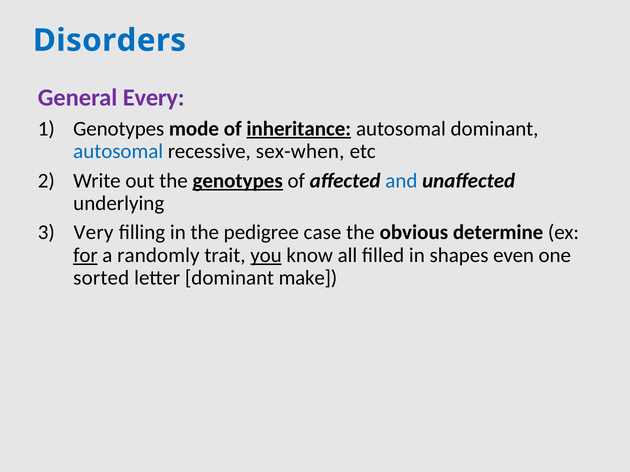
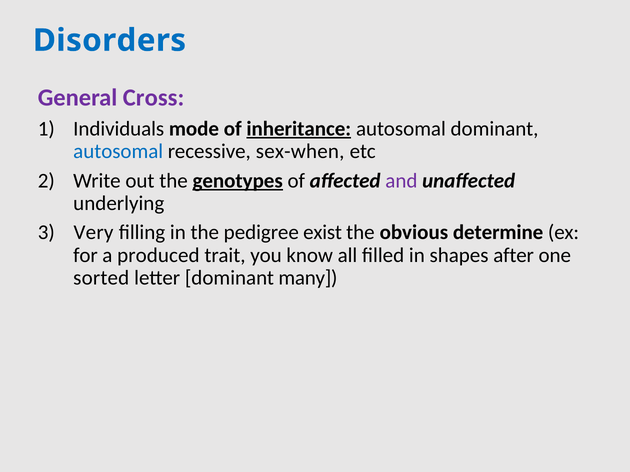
Every: Every -> Cross
Genotypes at (119, 129): Genotypes -> Individuals
and colour: blue -> purple
case: case -> exist
for underline: present -> none
randomly: randomly -> produced
you underline: present -> none
even: even -> after
make: make -> many
